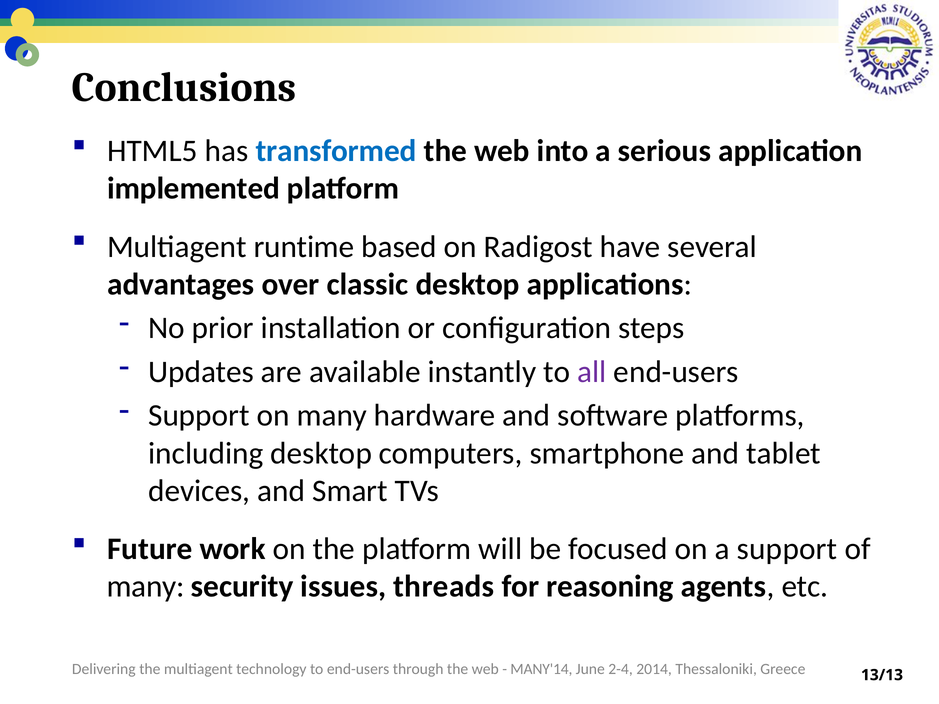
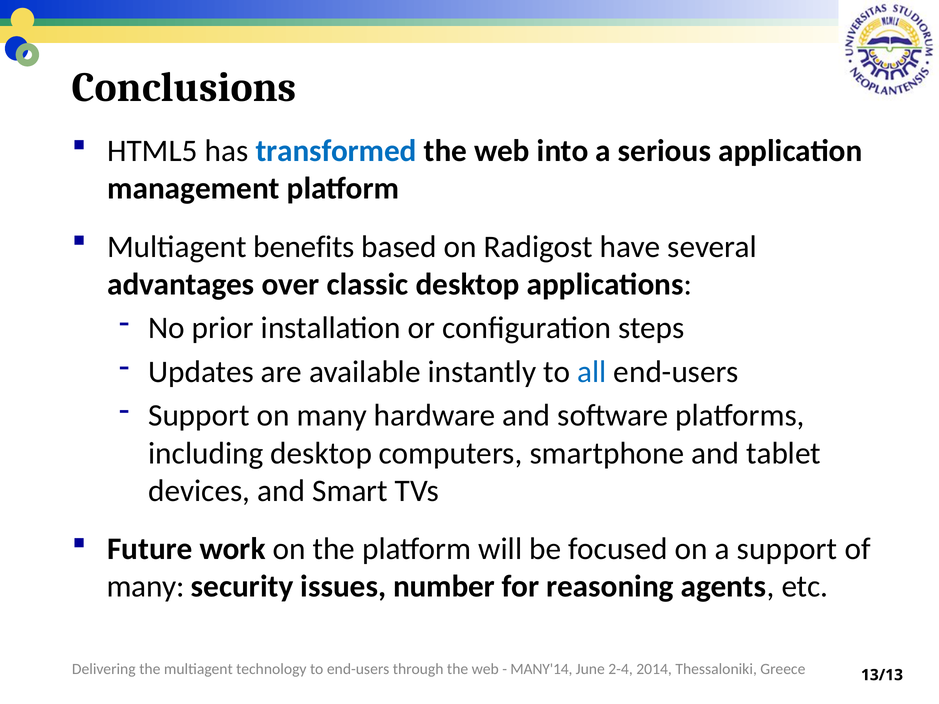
implemented: implemented -> management
runtime: runtime -> benefits
all colour: purple -> blue
threads: threads -> number
